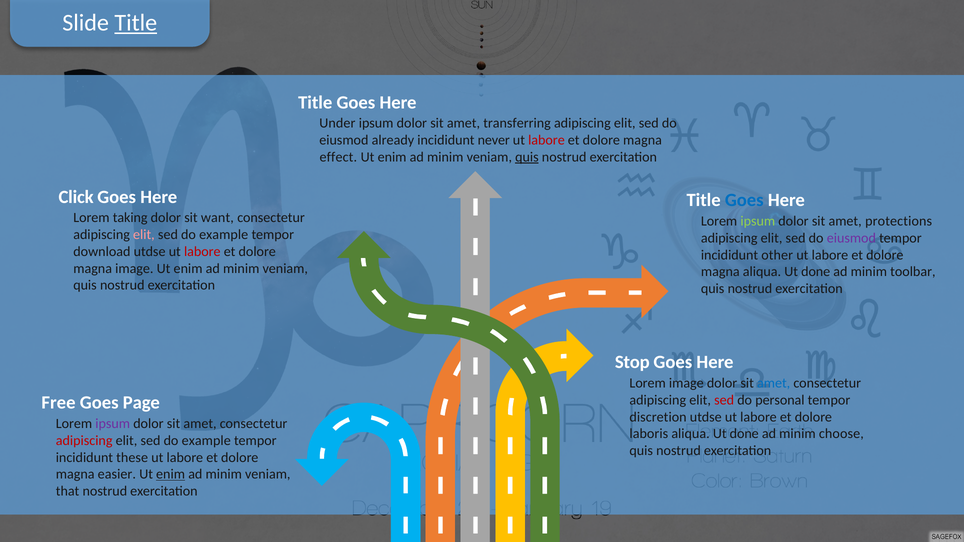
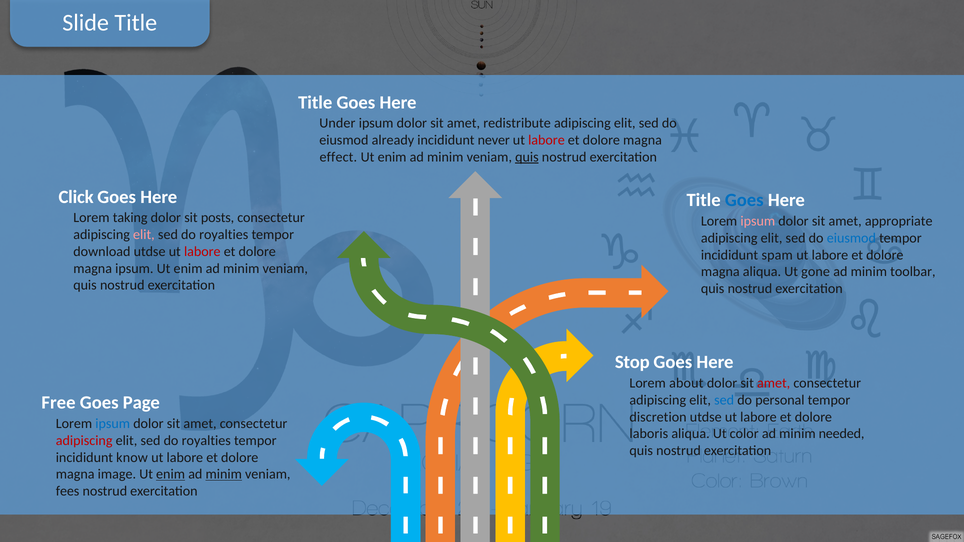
Title at (136, 23) underline: present -> none
transferring: transferring -> redistribute
want: want -> posts
ipsum at (758, 221) colour: light green -> pink
protections: protections -> appropriate
example at (224, 235): example -> royalties
eiusmod at (851, 238) colour: purple -> blue
other: other -> spam
magna image: image -> ipsum
magna aliqua Ut done: done -> gone
Lorem image: image -> about
amet at (774, 383) colour: blue -> red
sed at (724, 400) colour: red -> blue
ipsum at (113, 424) colour: purple -> blue
done at (744, 434): done -> color
choose: choose -> needed
example at (206, 441): example -> royalties
these: these -> know
easier: easier -> image
minim at (224, 474) underline: none -> present
that: that -> fees
